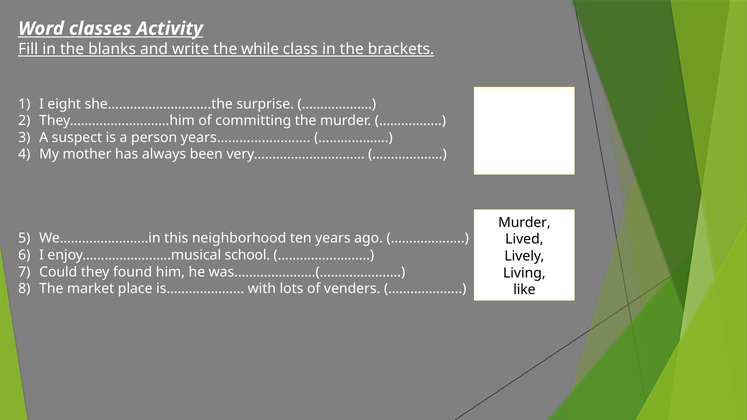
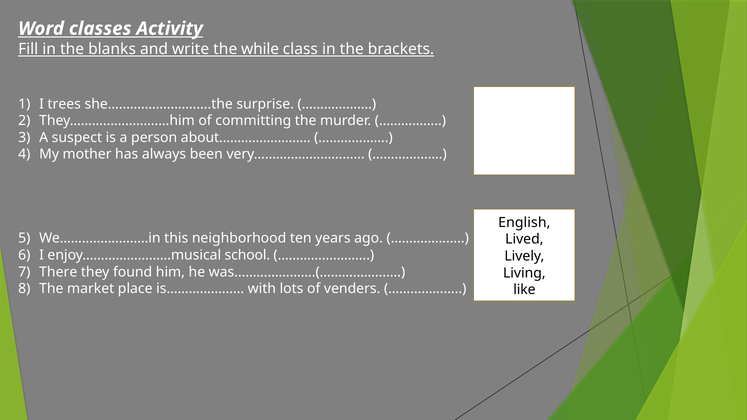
eight: eight -> trees
years……………………: years…………………… -> about……………………
Murder at (524, 223): Murder -> English
Could: Could -> There
